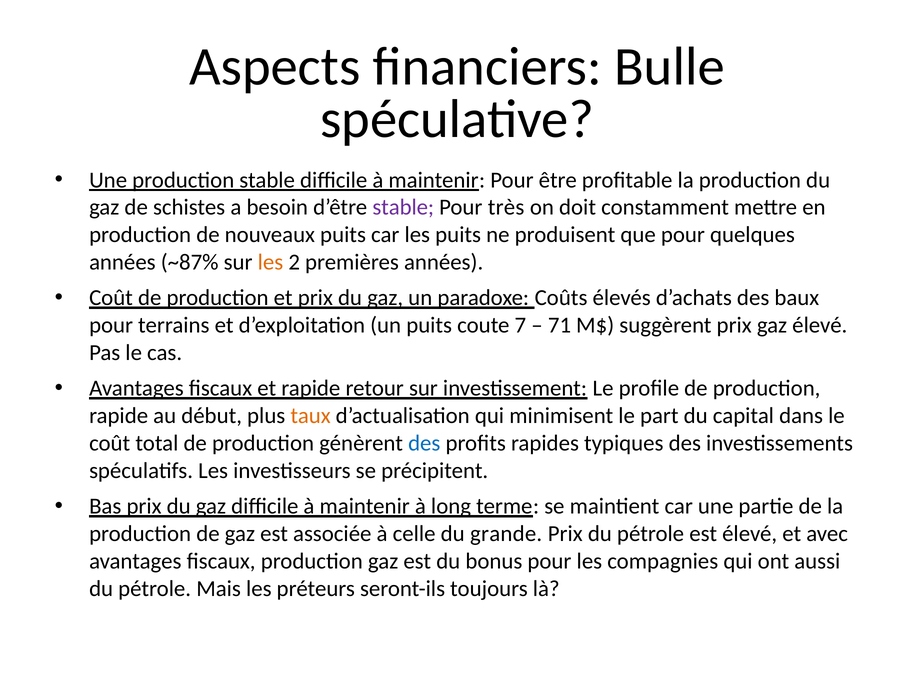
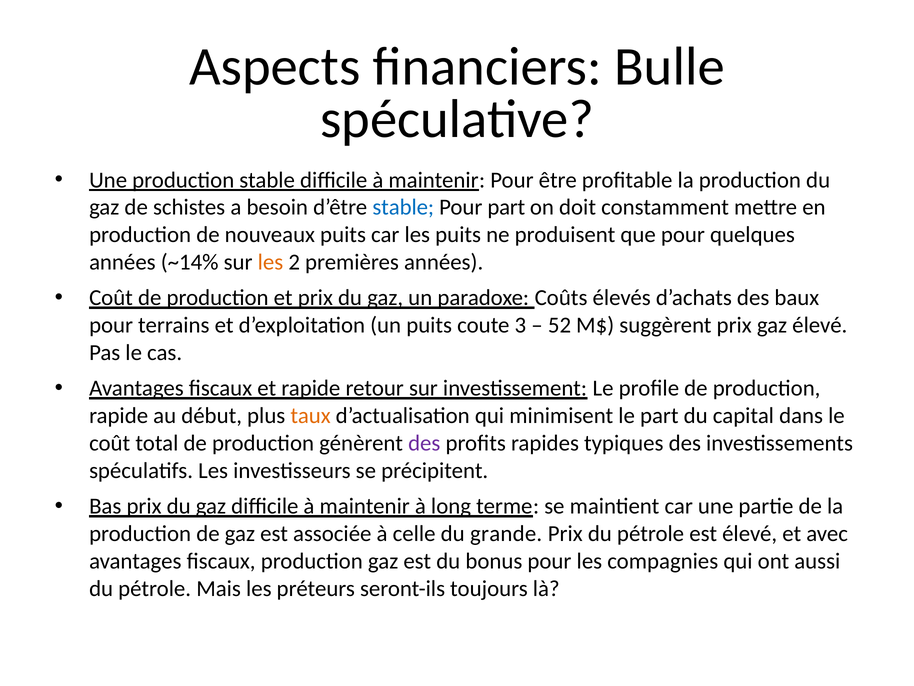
stable at (403, 207) colour: purple -> blue
Pour très: très -> part
~87%: ~87% -> ~14%
7: 7 -> 3
71: 71 -> 52
des at (424, 443) colour: blue -> purple
